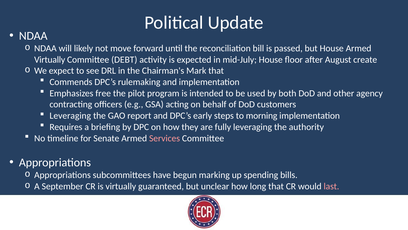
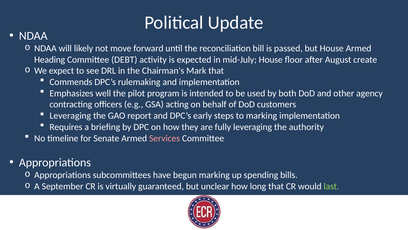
Virtually at (50, 59): Virtually -> Heading
free: free -> well
to morning: morning -> marking
last colour: pink -> light green
